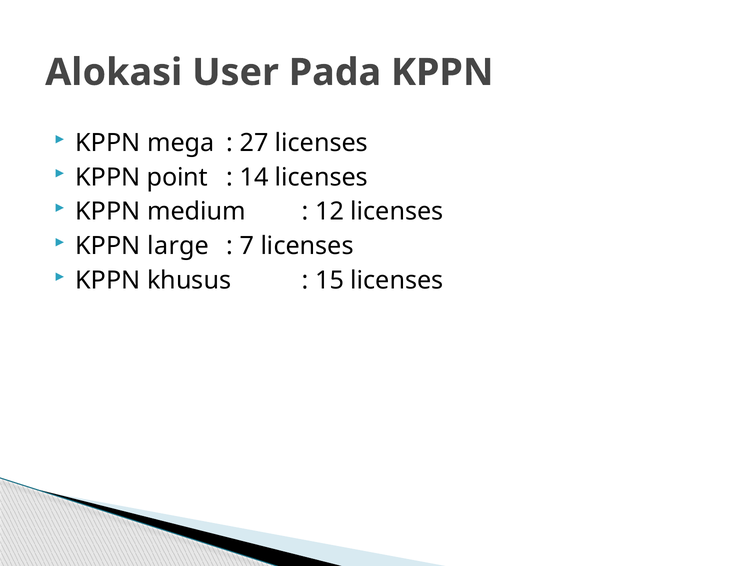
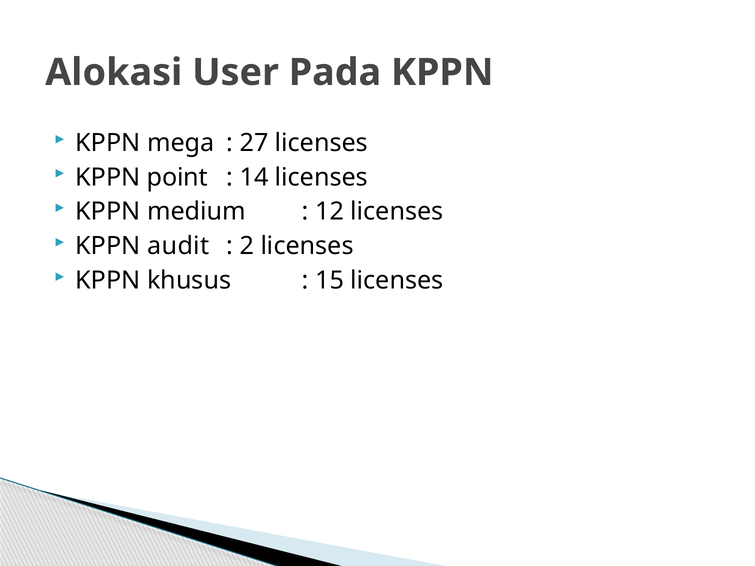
large: large -> audit
7: 7 -> 2
